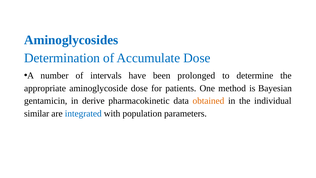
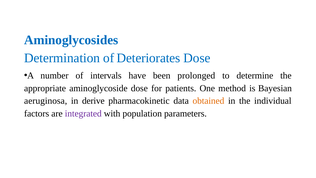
Accumulate: Accumulate -> Deteriorates
gentamicin: gentamicin -> aeruginosa
similar: similar -> factors
integrated colour: blue -> purple
